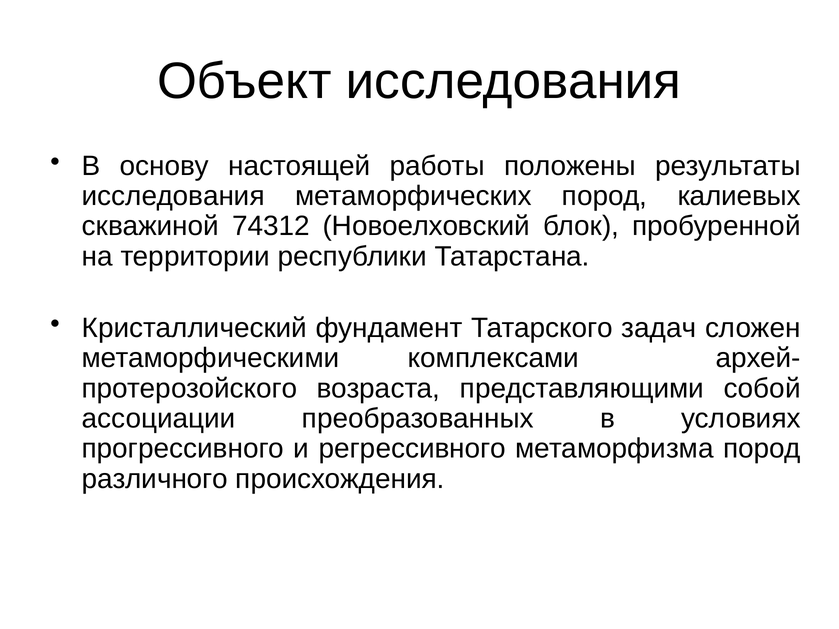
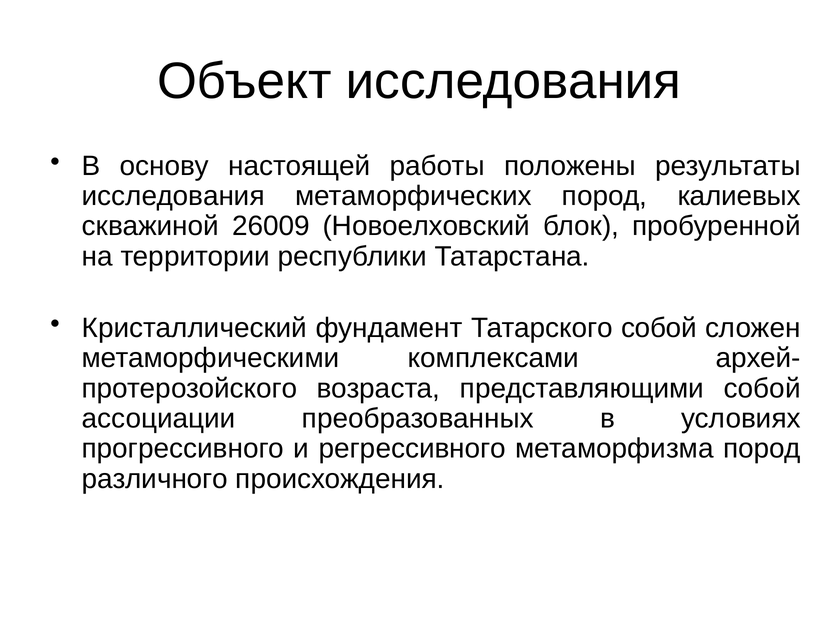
74312: 74312 -> 26009
Татарского задач: задач -> собой
